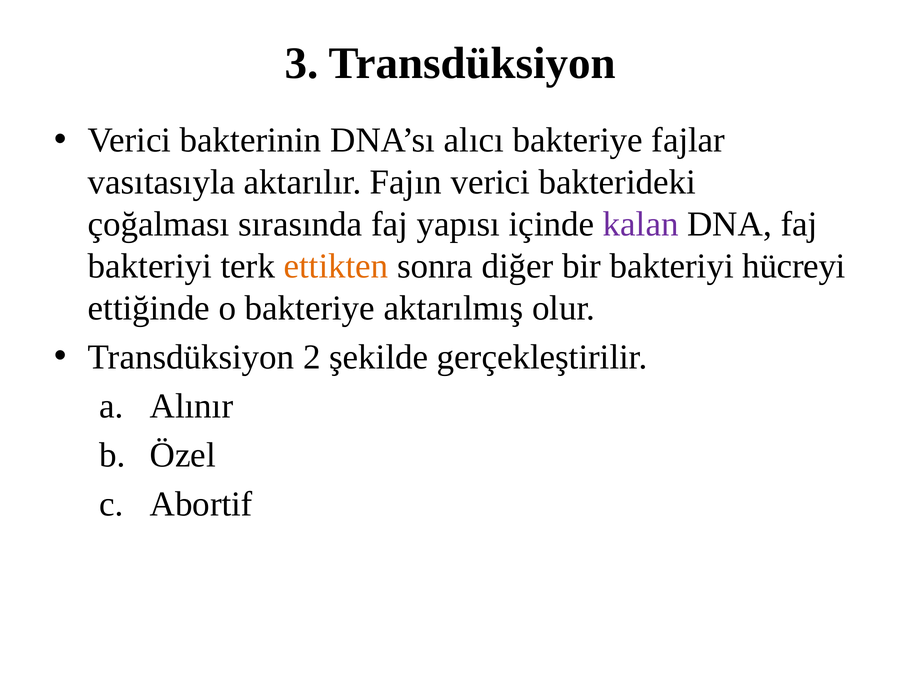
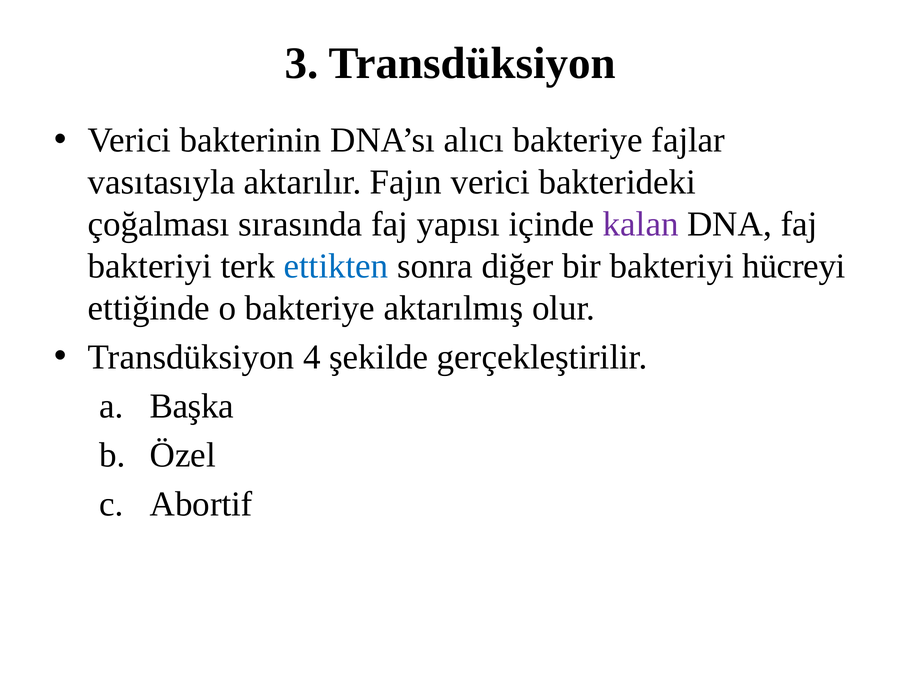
ettikten colour: orange -> blue
2: 2 -> 4
Alınır: Alınır -> Başka
